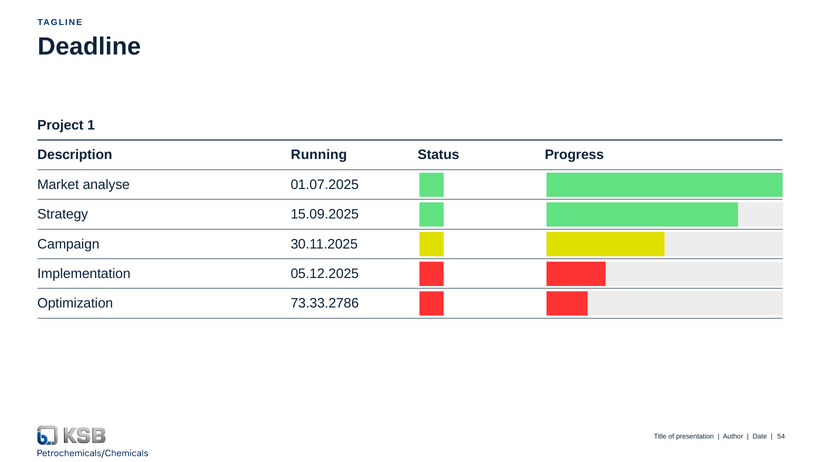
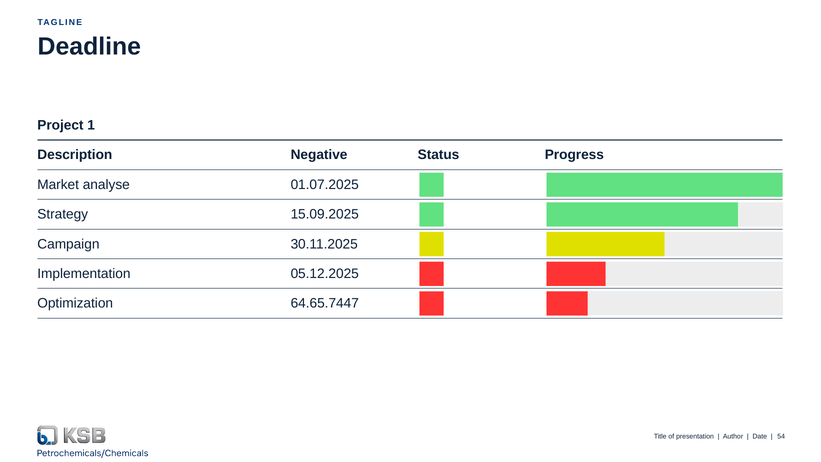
Running: Running -> Negative
73.33.2786: 73.33.2786 -> 64.65.7447
